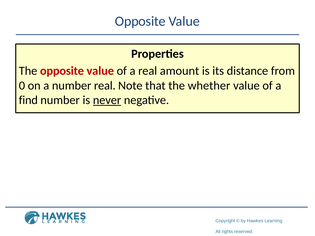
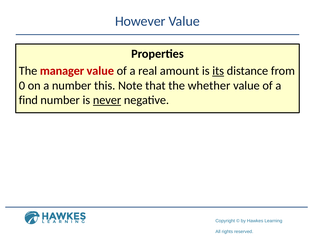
Opposite at (140, 21): Opposite -> However
The opposite: opposite -> manager
its underline: none -> present
number real: real -> this
